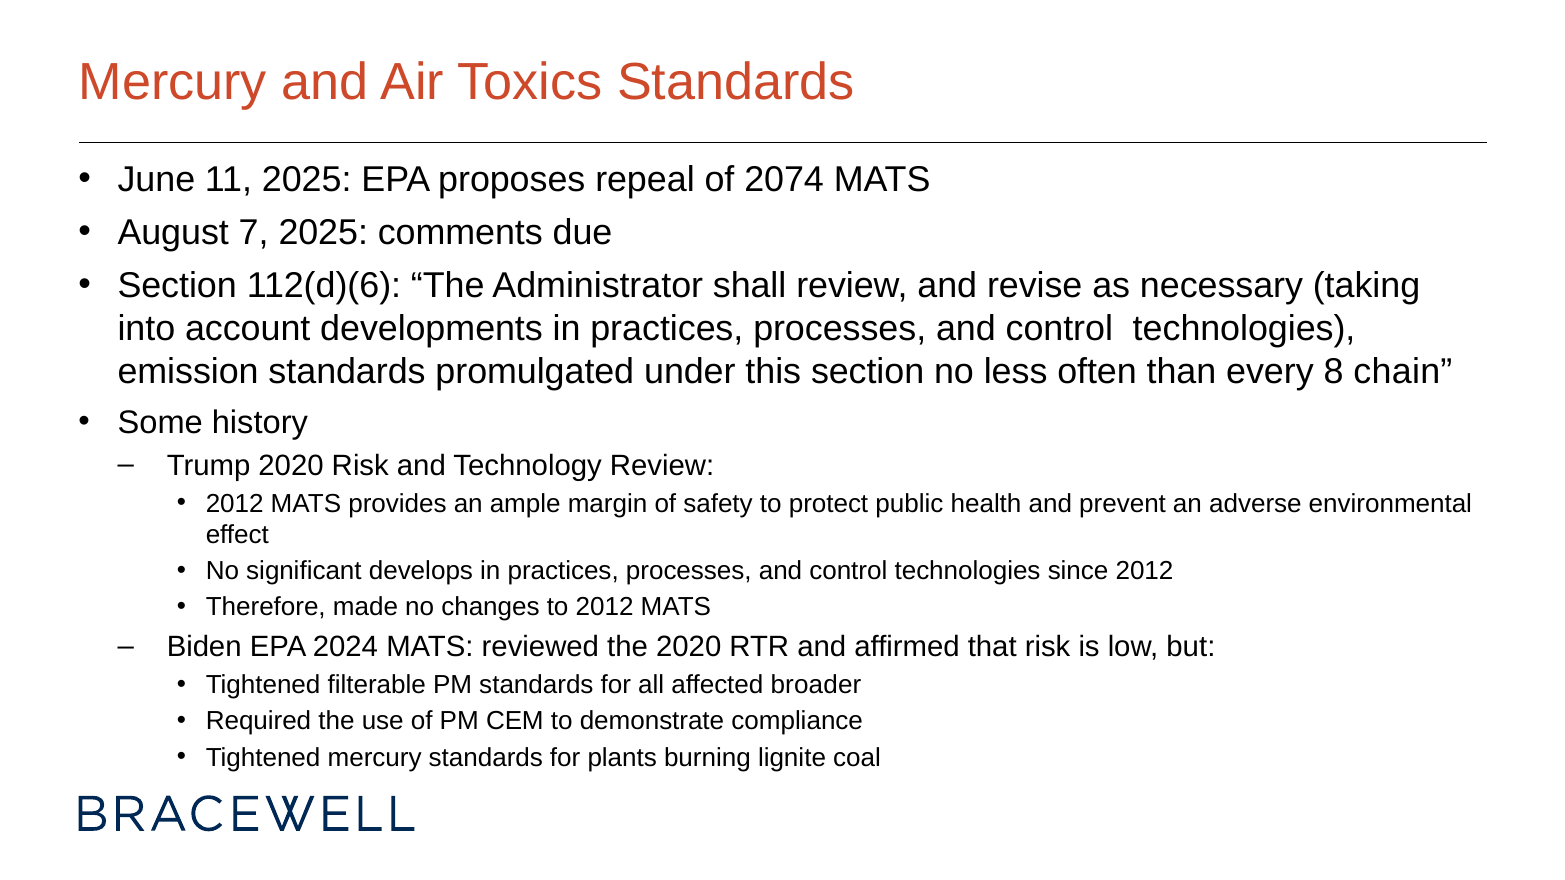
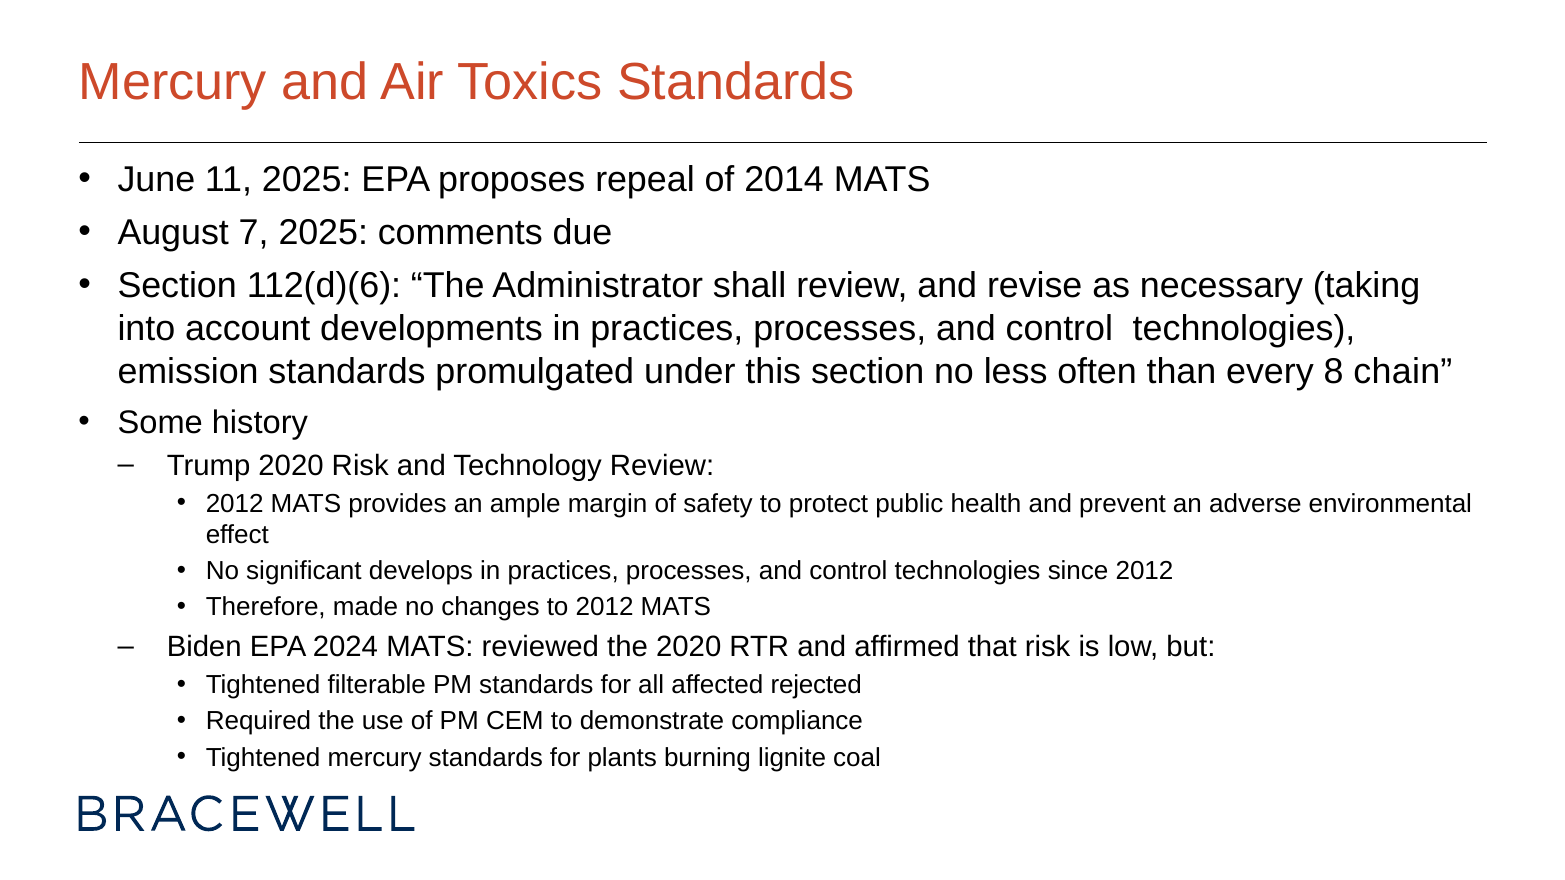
2074: 2074 -> 2014
broader: broader -> rejected
